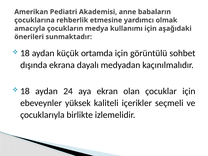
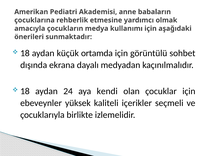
ekran: ekran -> kendi
